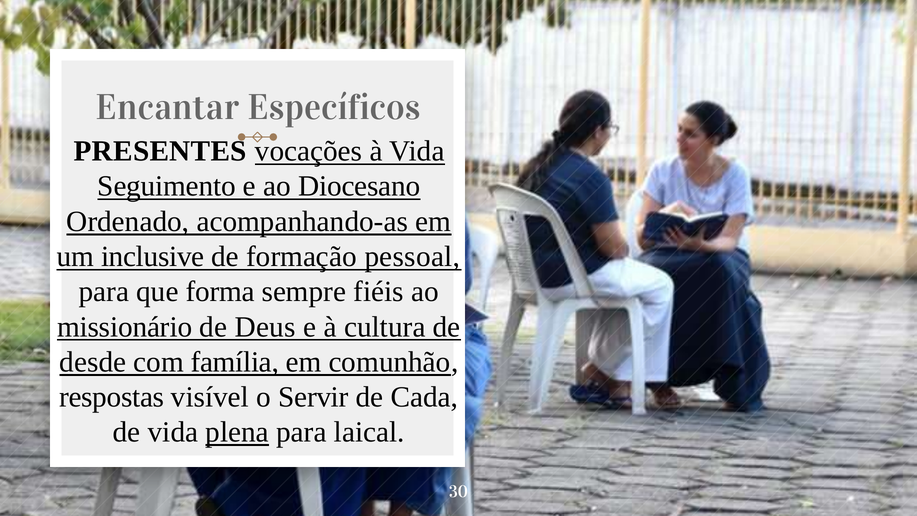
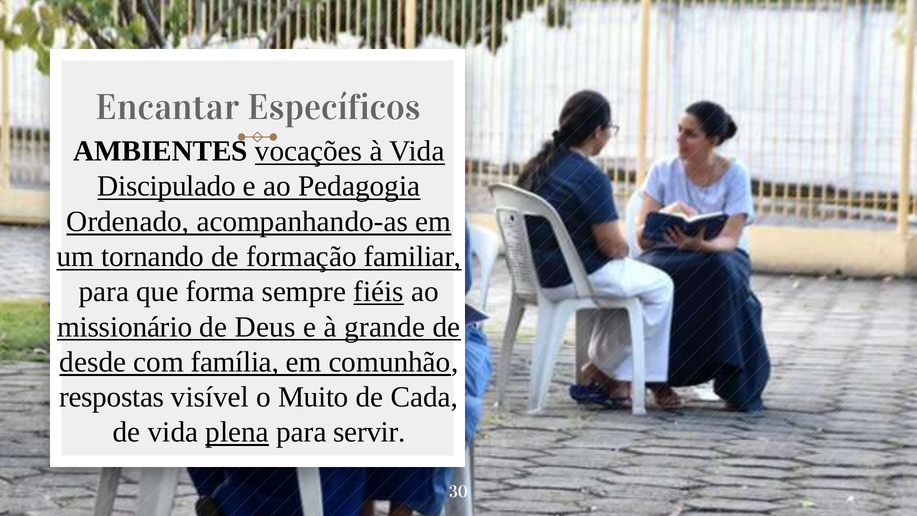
PRESENTES: PRESENTES -> AMBIENTES
Seguimento: Seguimento -> Discipulado
Diocesano: Diocesano -> Pedagogia
inclusive: inclusive -> tornando
pessoal: pessoal -> familiar
fiéis underline: none -> present
cultura: cultura -> grande
Servir: Servir -> Muito
laical: laical -> servir
